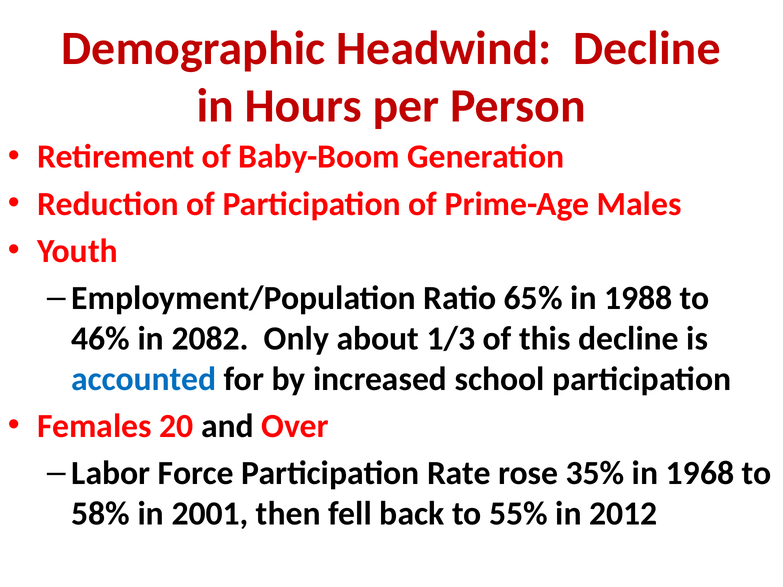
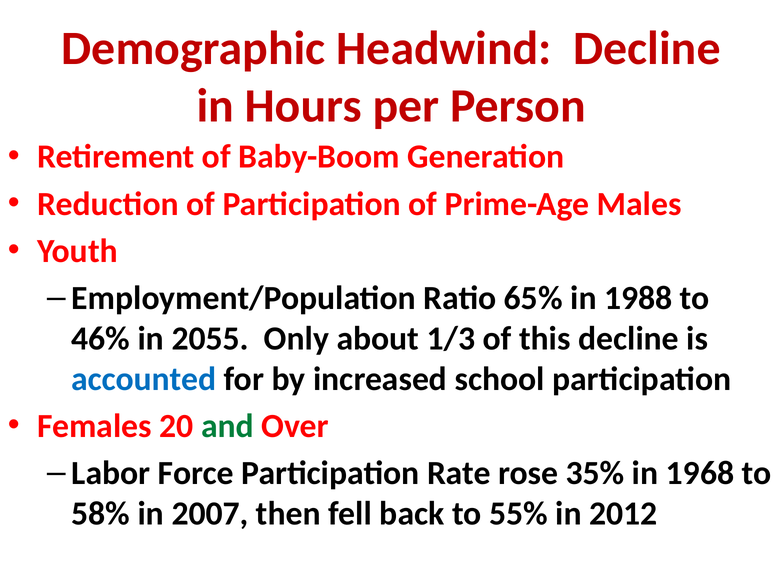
2082: 2082 -> 2055
and colour: black -> green
2001: 2001 -> 2007
